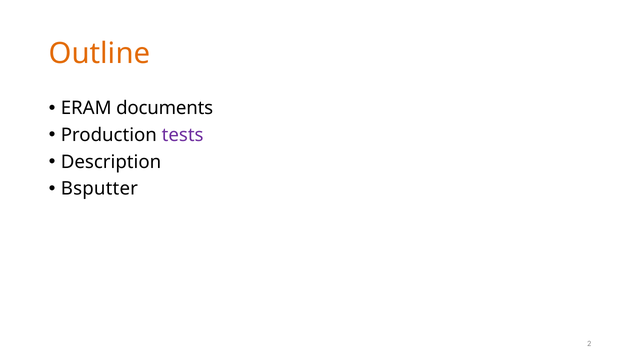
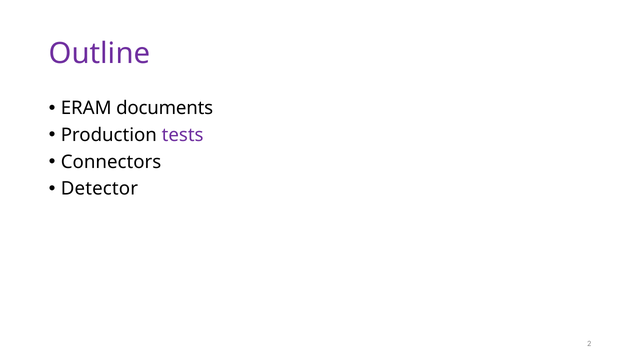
Outline colour: orange -> purple
Description: Description -> Connectors
Bsputter: Bsputter -> Detector
